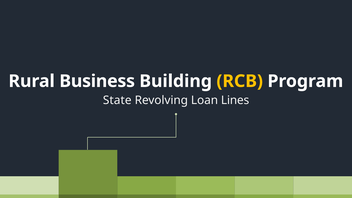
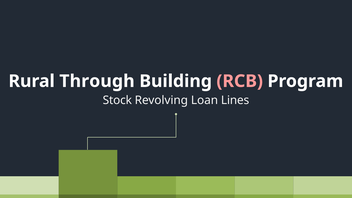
Business: Business -> Through
RCB colour: yellow -> pink
State: State -> Stock
